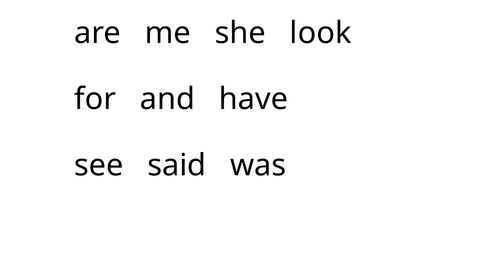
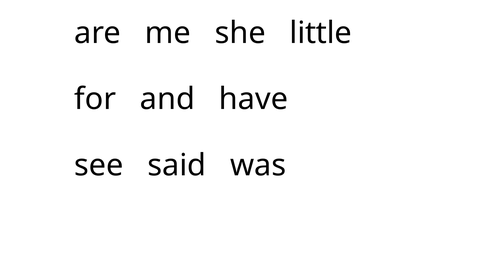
look: look -> little
